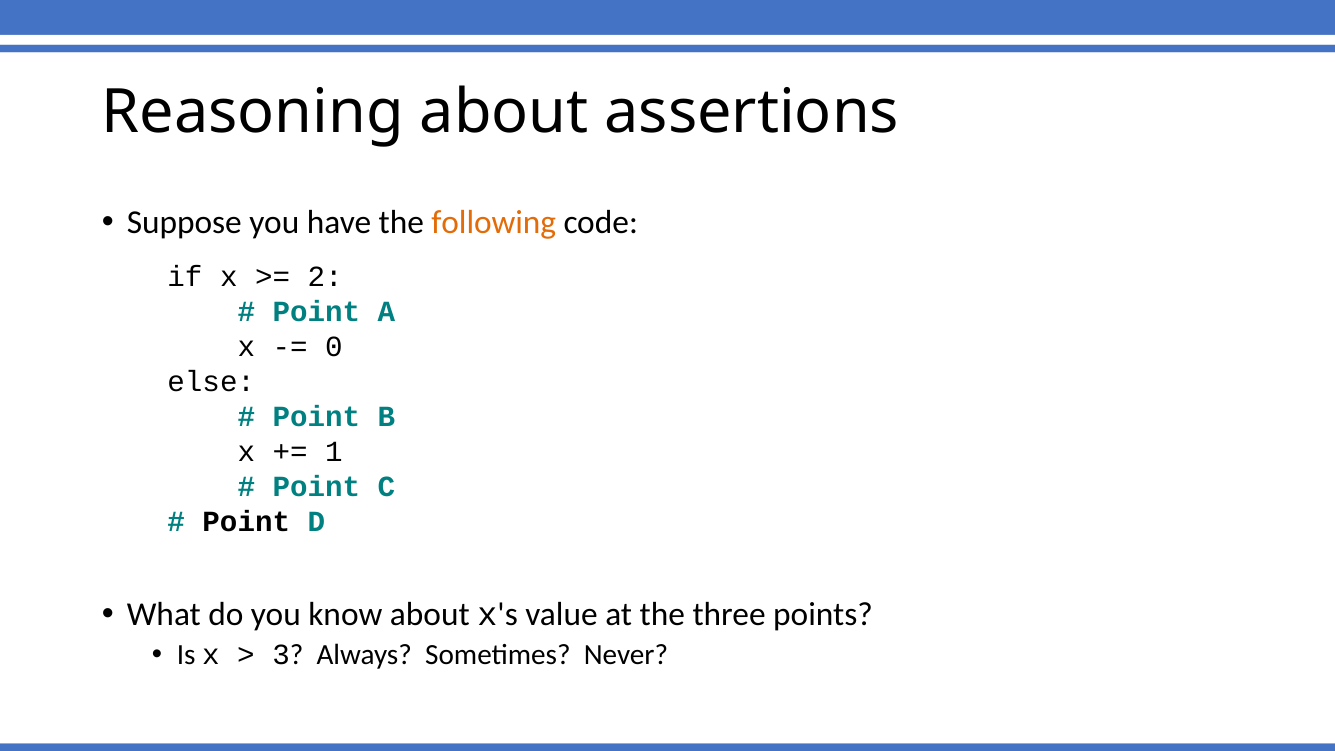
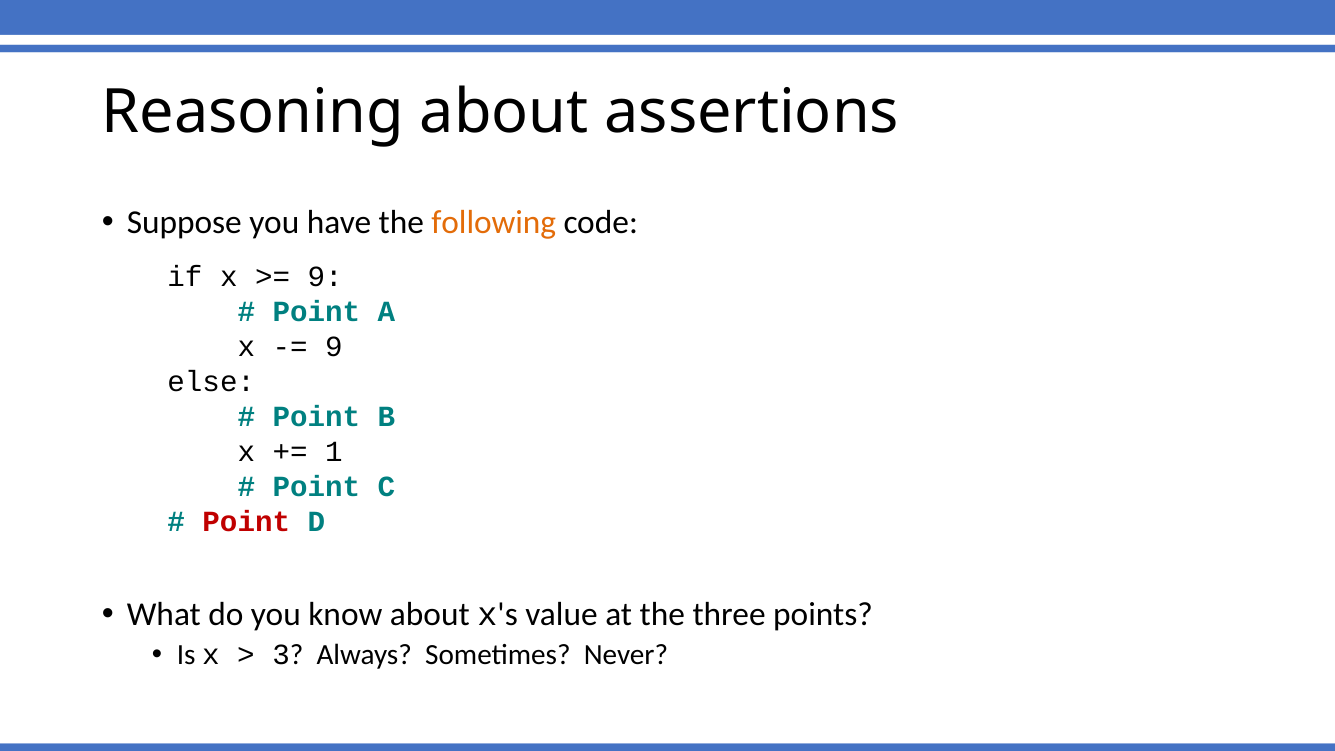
2 at (325, 277): 2 -> 9
0 at (334, 347): 0 -> 9
Point at (246, 522) colour: black -> red
